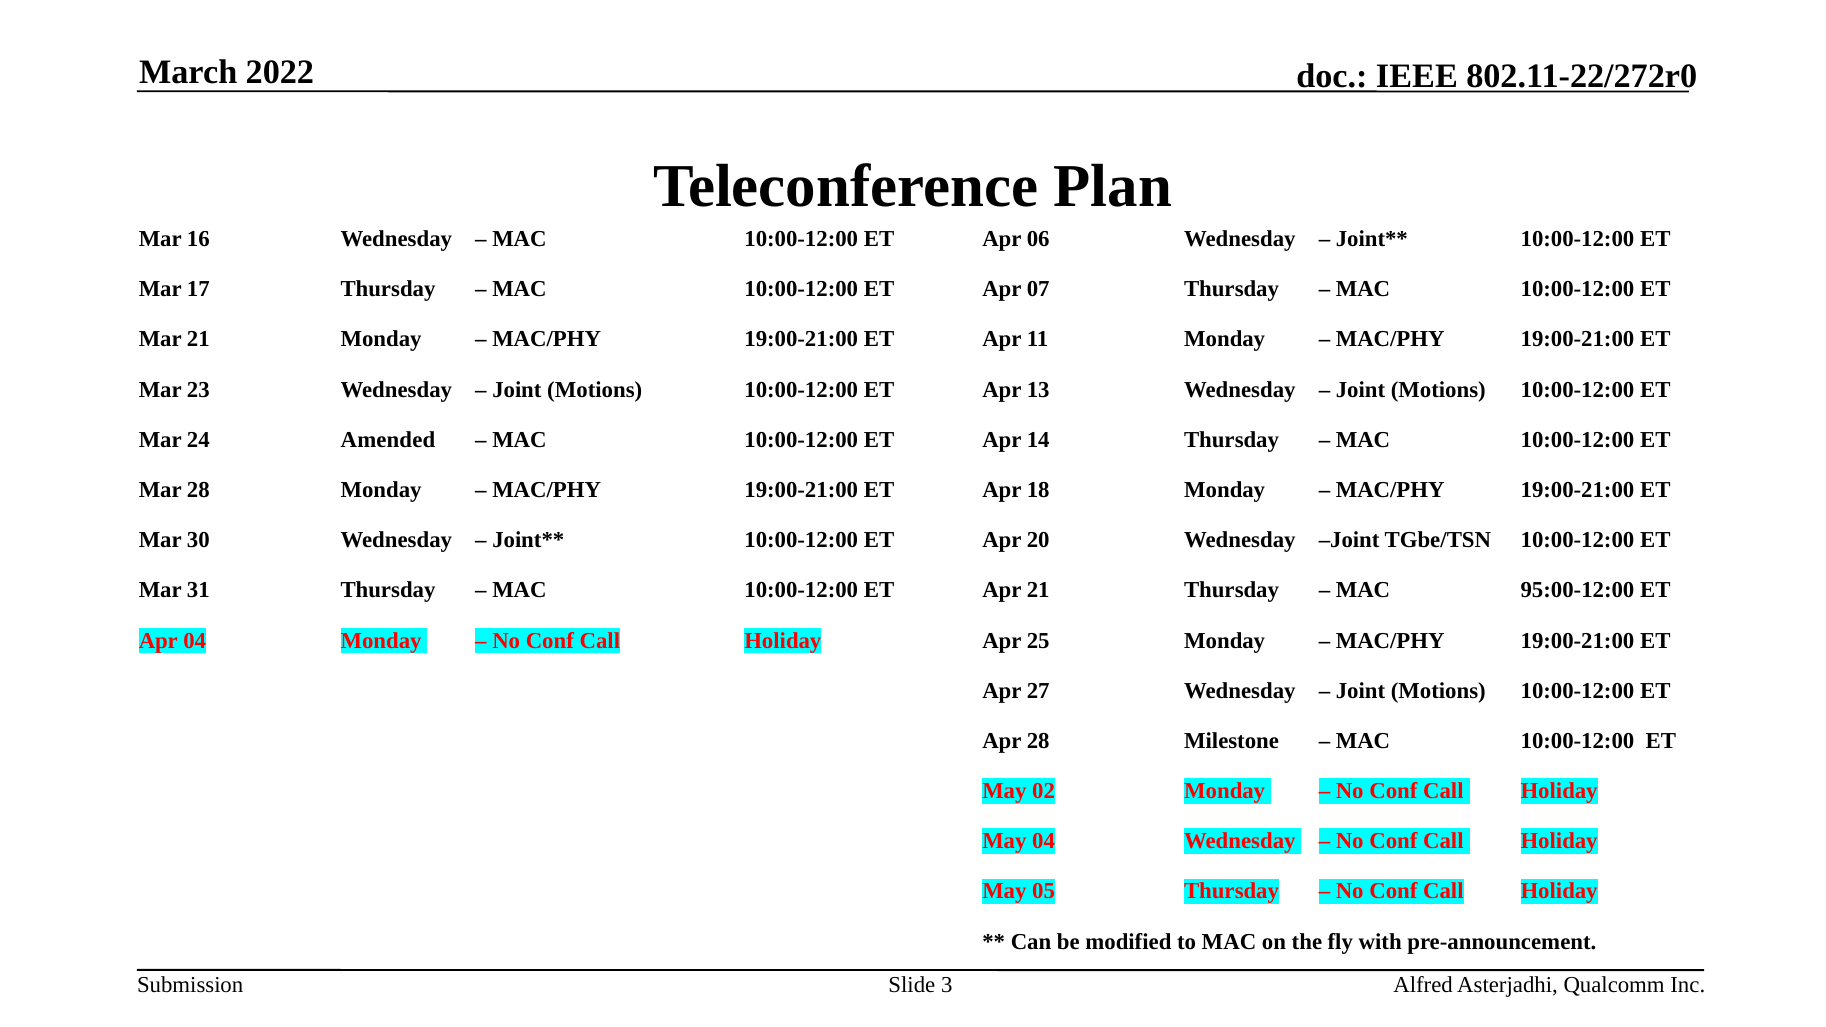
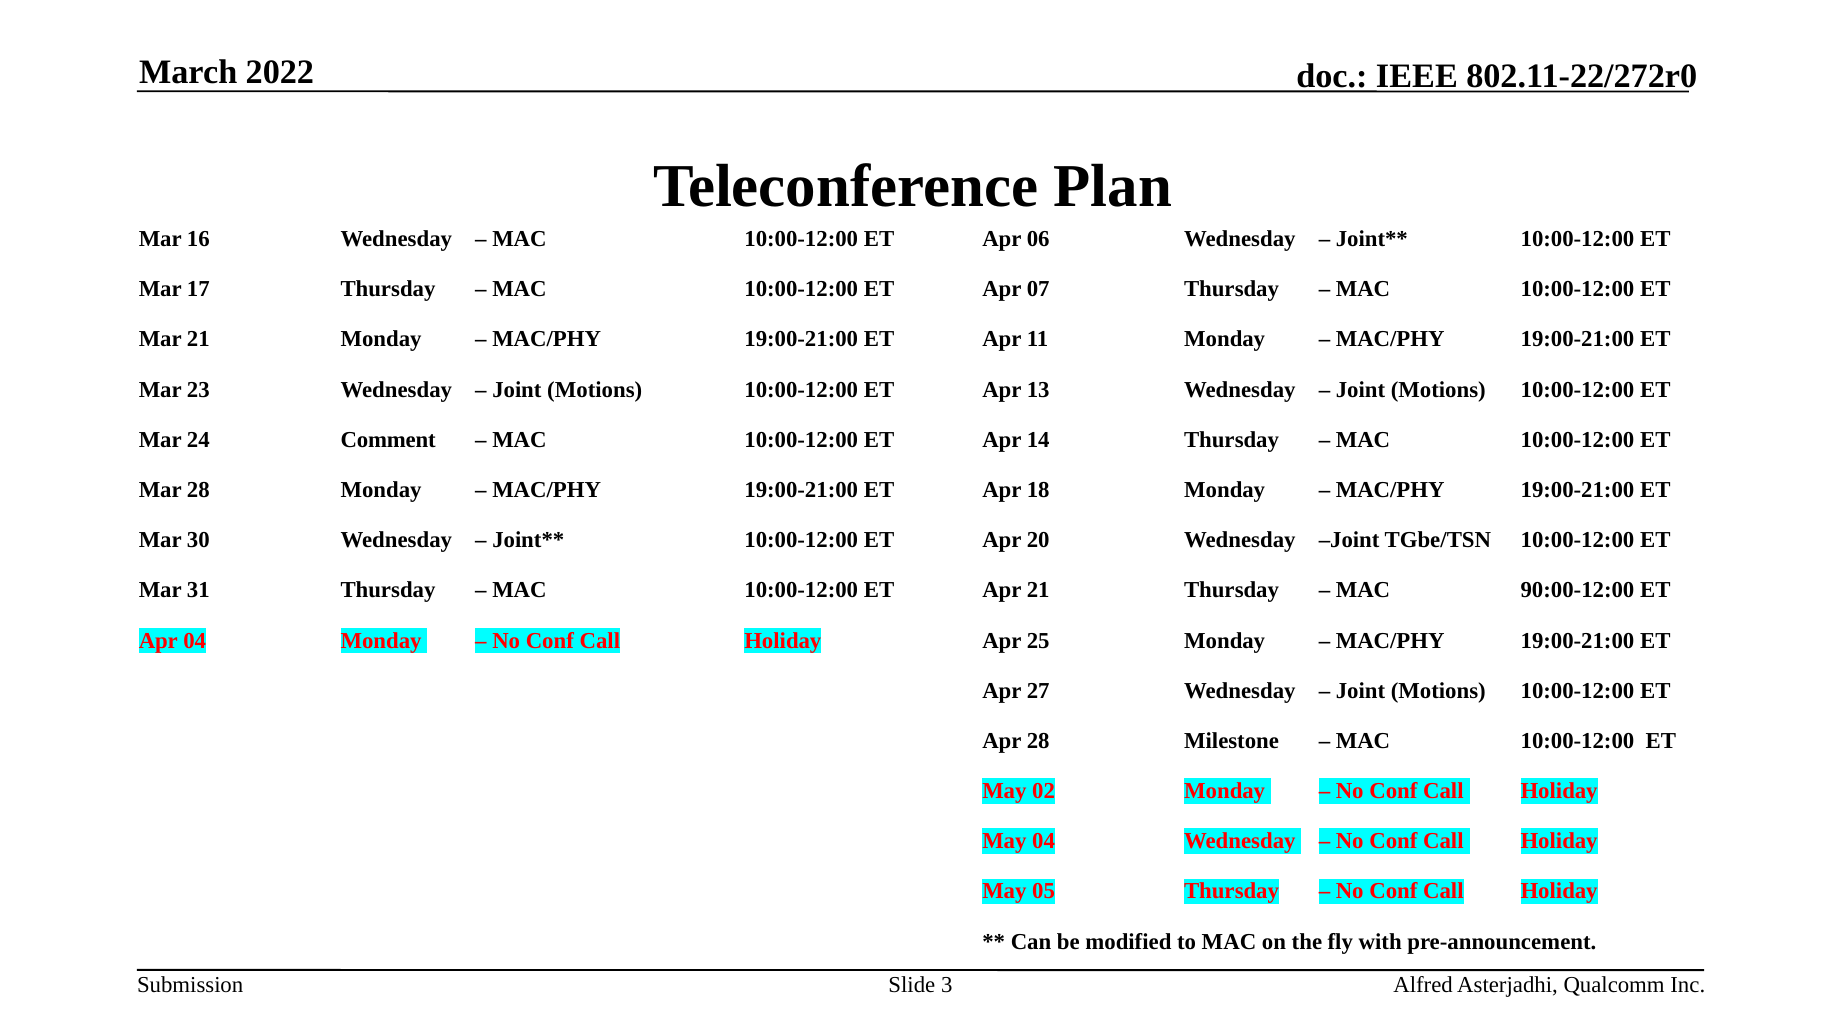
Amended: Amended -> Comment
95:00-12:00: 95:00-12:00 -> 90:00-12:00
